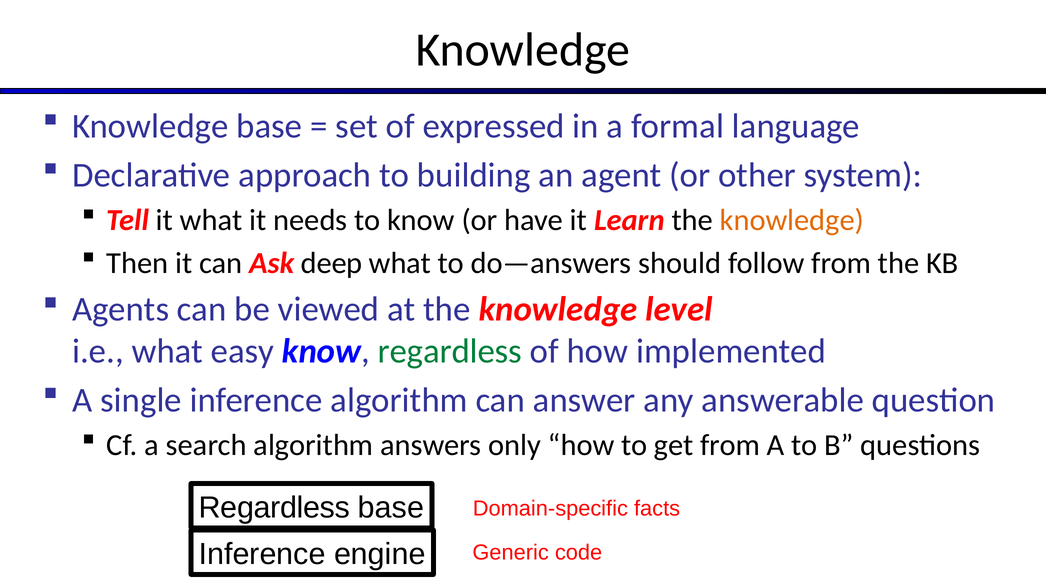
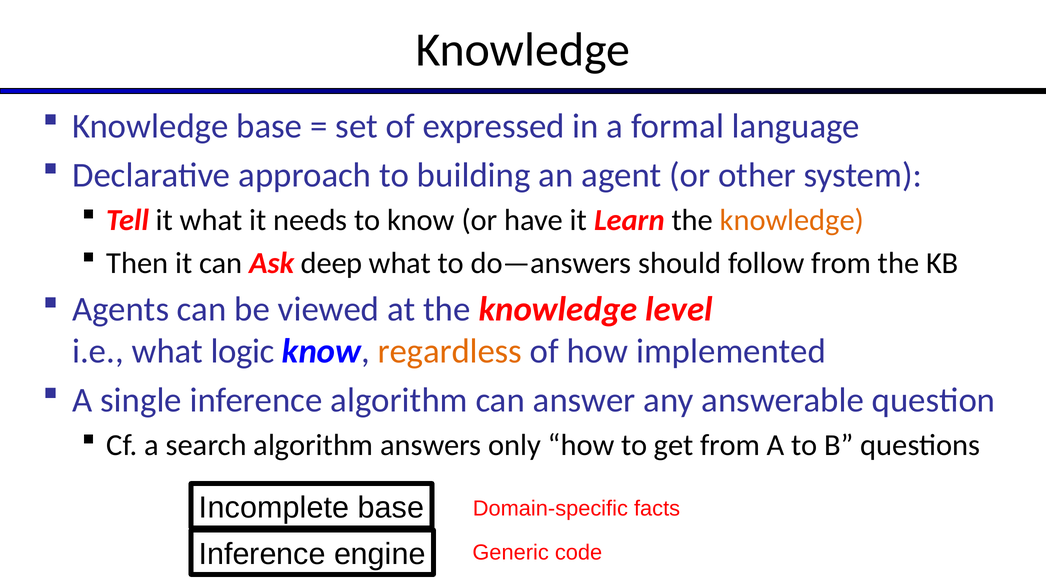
easy: easy -> logic
regardless at (450, 351) colour: green -> orange
Regardless at (274, 508): Regardless -> Incomplete
